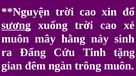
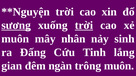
trời at (84, 25) underline: none -> present
hằng: hằng -> nhân
tặng: tặng -> lắng
